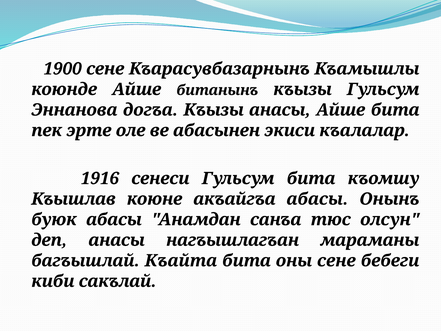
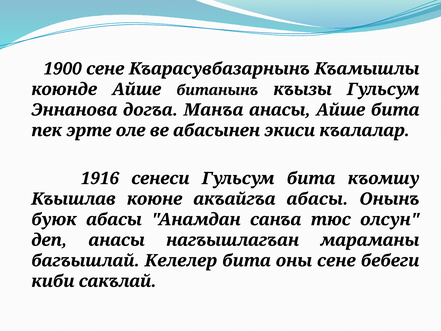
догъа Къызы: Къызы -> Манъа
Къайта: Къайта -> Келелер
